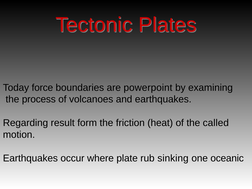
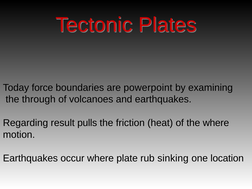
process: process -> through
form: form -> pulls
the called: called -> where
oceanic: oceanic -> location
